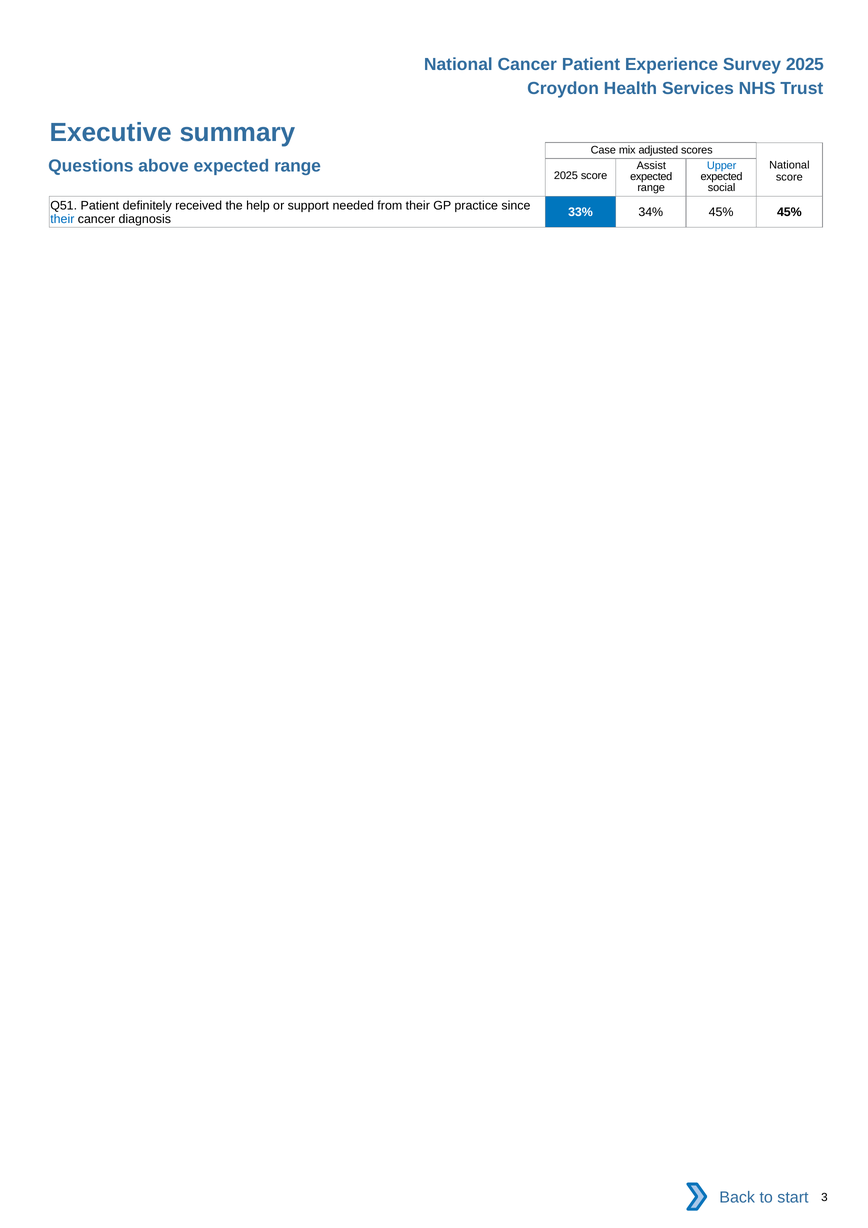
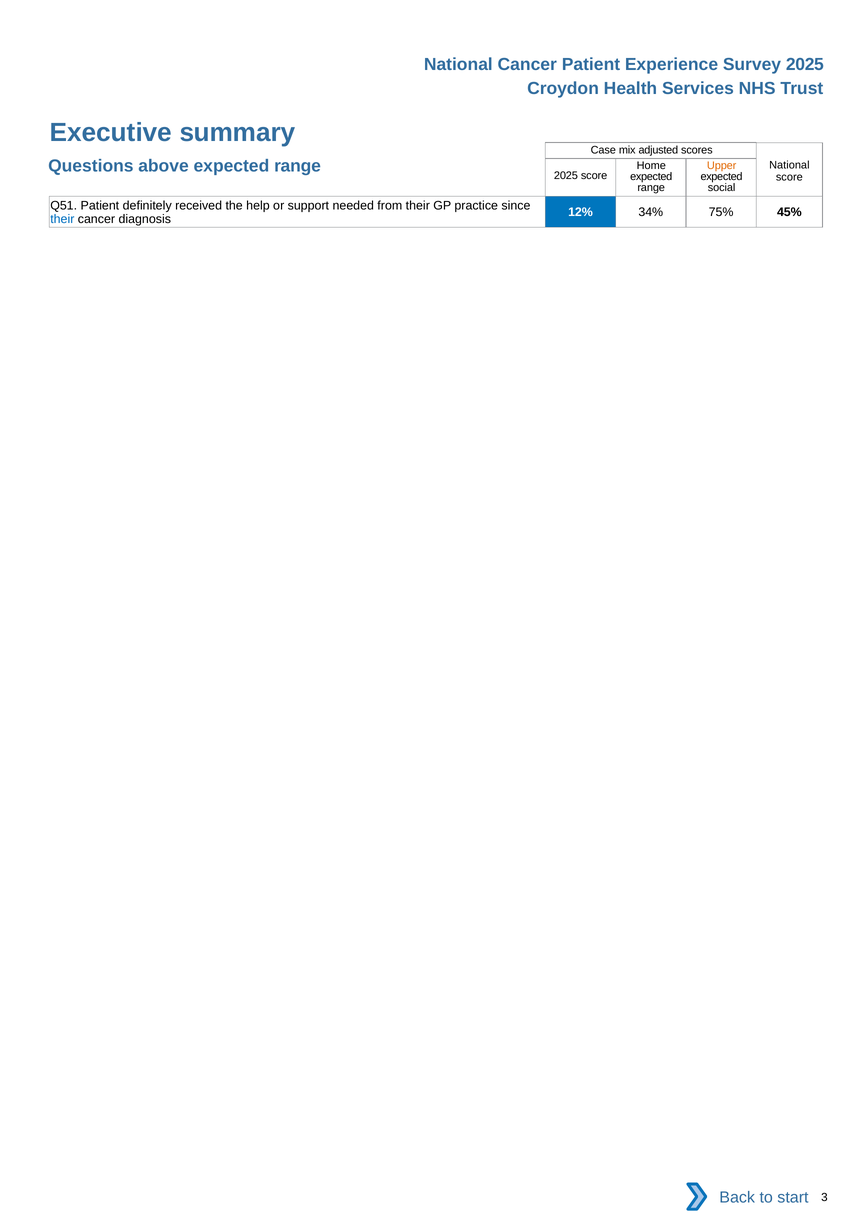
Assist: Assist -> Home
Upper colour: blue -> orange
33%: 33% -> 12%
34% 45%: 45% -> 75%
